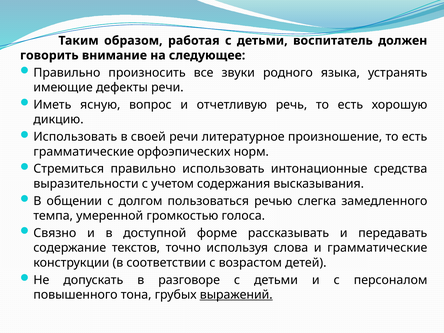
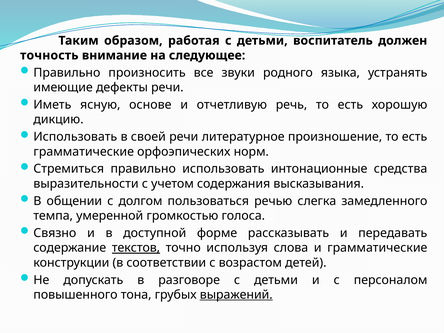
говорить: говорить -> точность
вопрос: вопрос -> основе
текстов underline: none -> present
